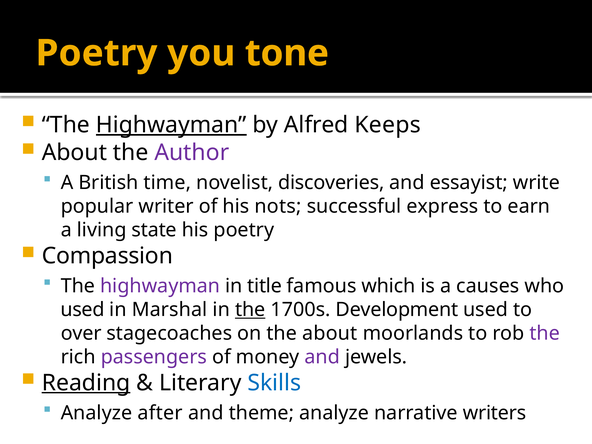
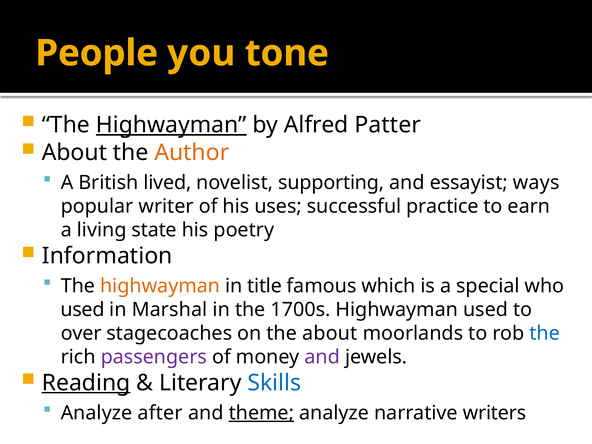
Poetry at (96, 53): Poetry -> People
Keeps: Keeps -> Patter
Author colour: purple -> orange
time: time -> lived
discoveries: discoveries -> supporting
write: write -> ways
nots: nots -> uses
express: express -> practice
Compassion: Compassion -> Information
highwayman at (160, 286) colour: purple -> orange
causes: causes -> special
the at (250, 310) underline: present -> none
1700s Development: Development -> Highwayman
the at (545, 333) colour: purple -> blue
theme underline: none -> present
